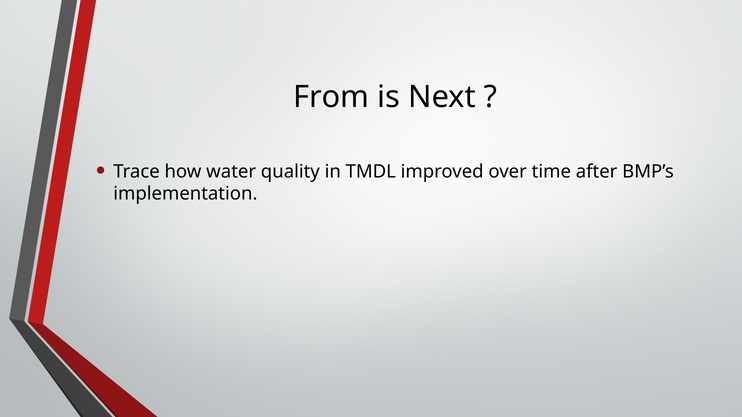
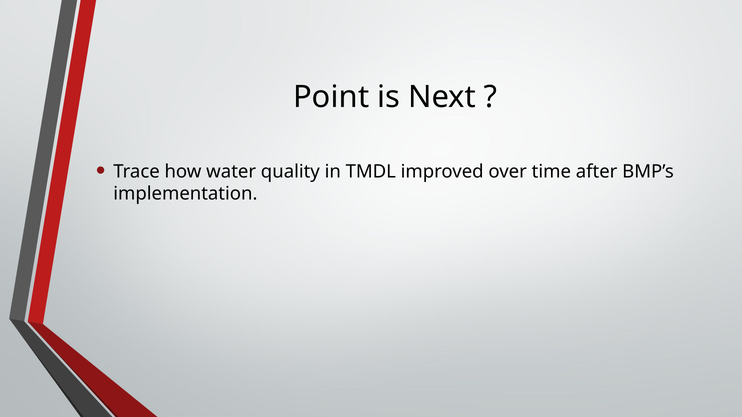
From: From -> Point
